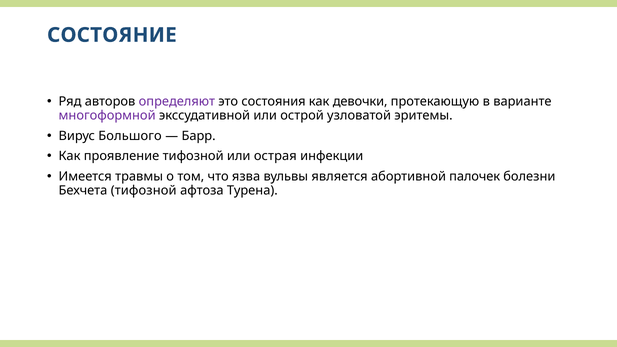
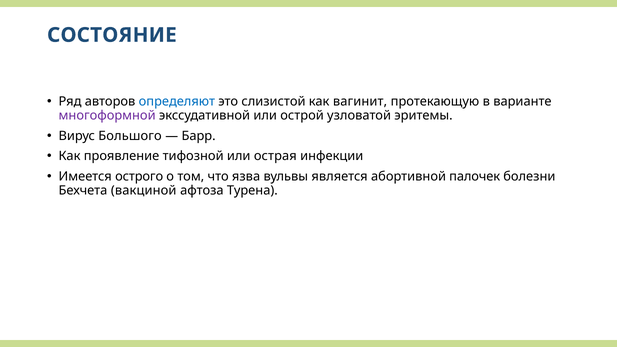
определяют colour: purple -> blue
состояния: состояния -> слизистой
девочки: девочки -> вагинит
травмы: травмы -> острого
Бехчета тифозной: тифозной -> вакциной
